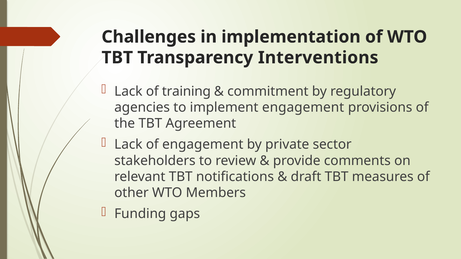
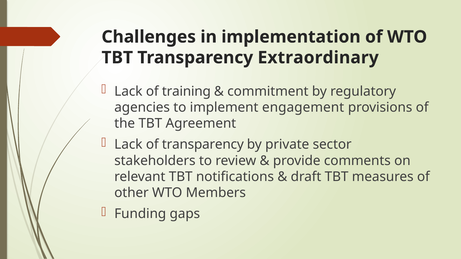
Interventions: Interventions -> Extraordinary
of engagement: engagement -> transparency
